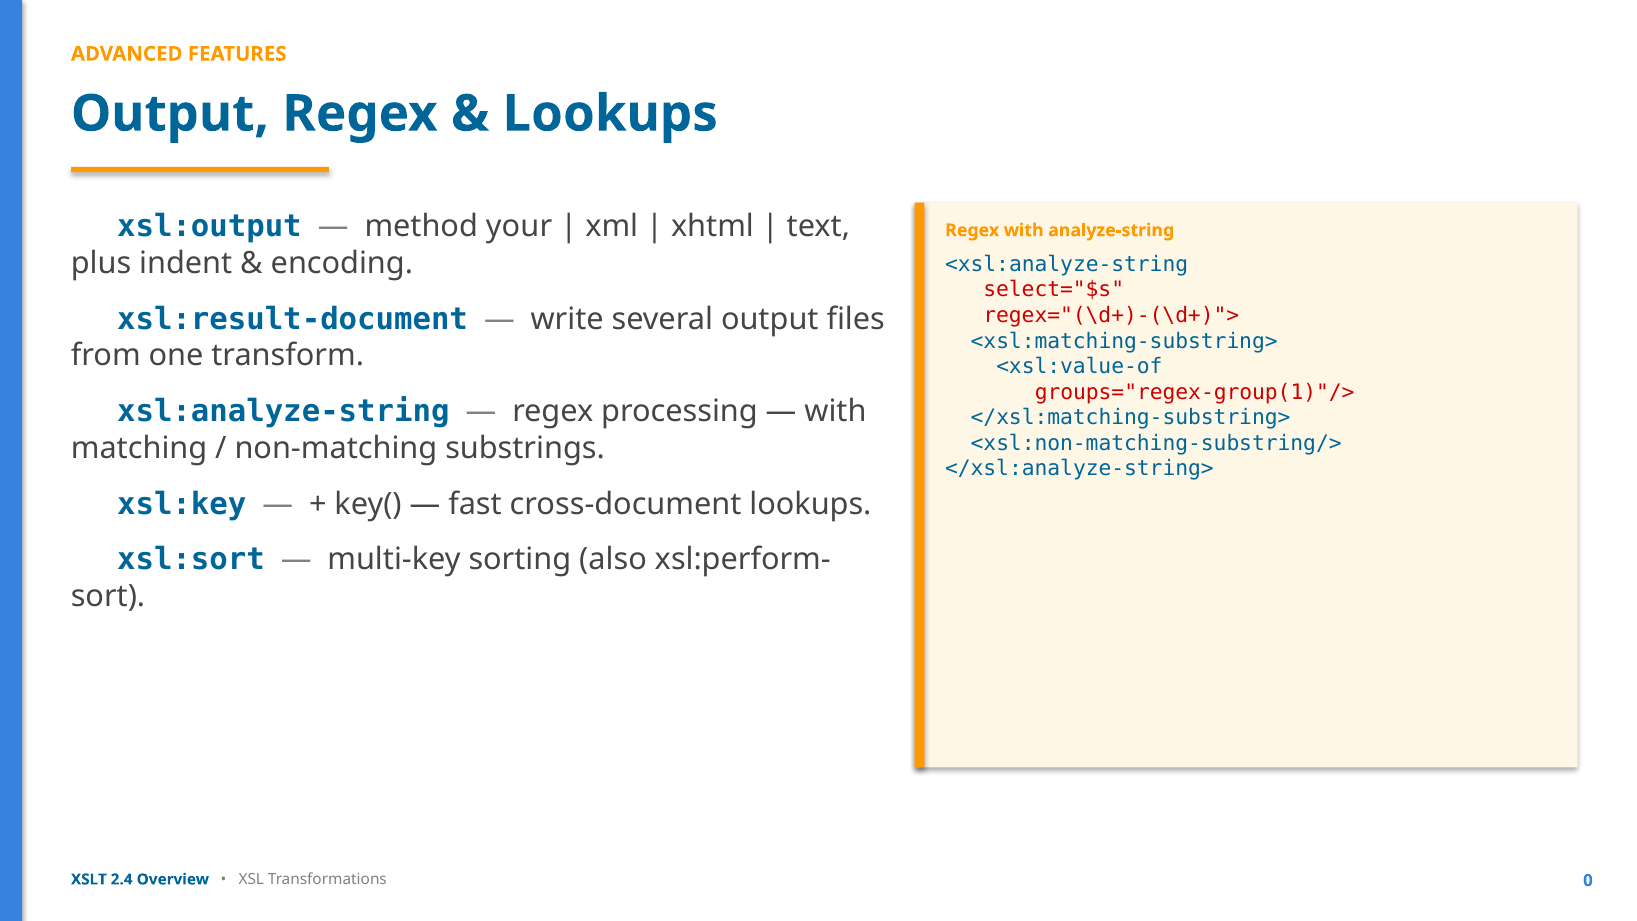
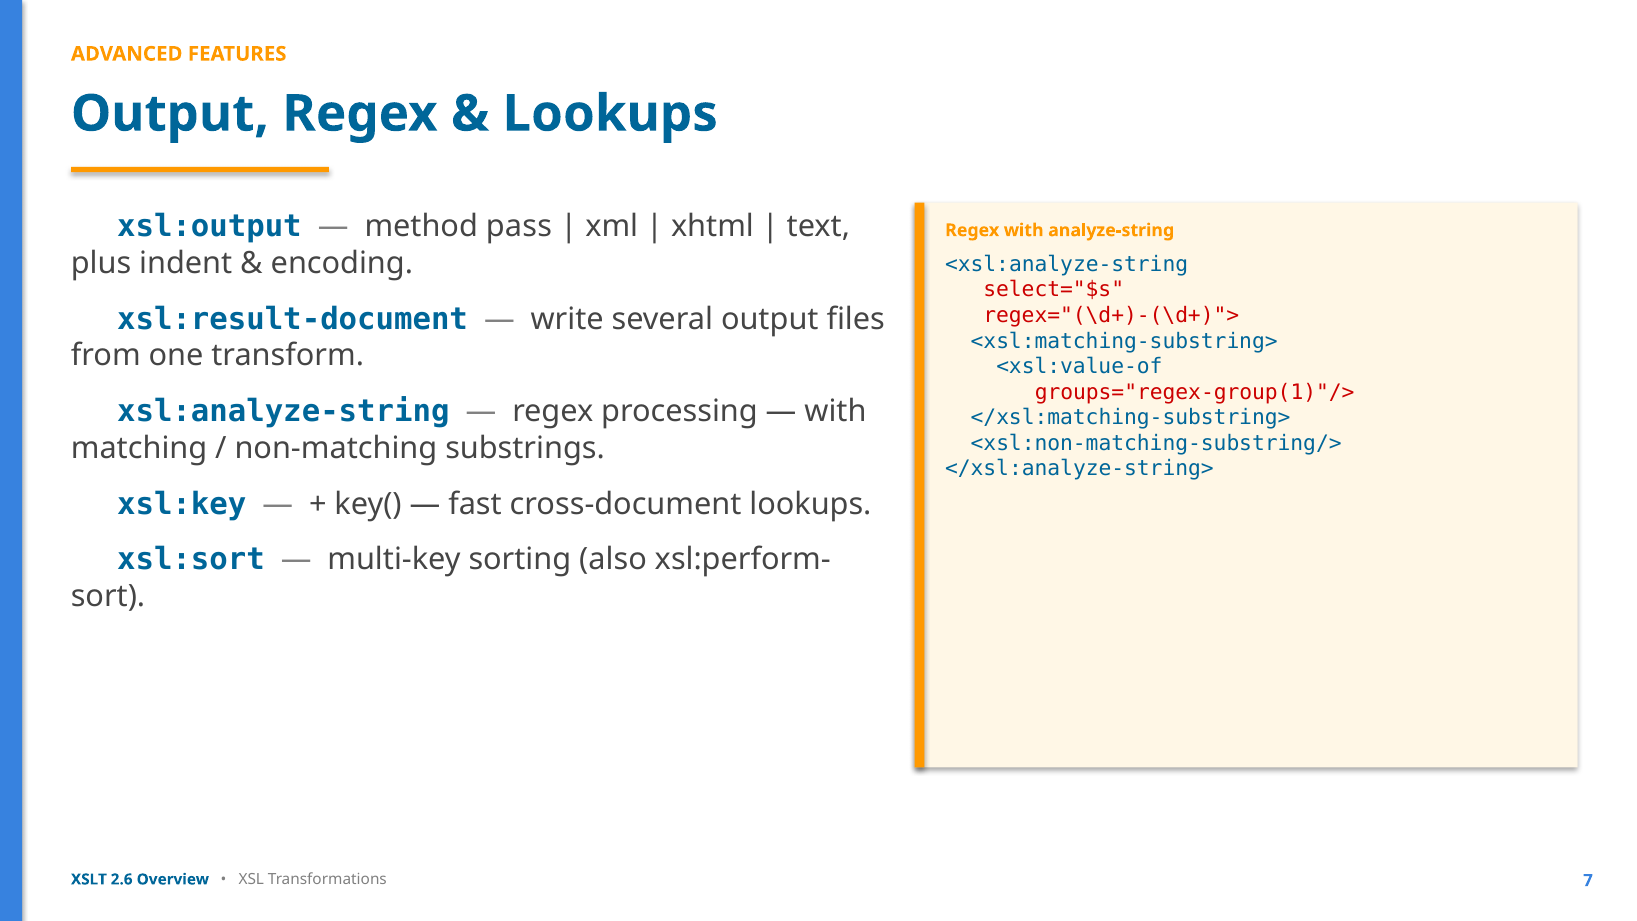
your: your -> pass
2.4: 2.4 -> 2.6
0: 0 -> 7
